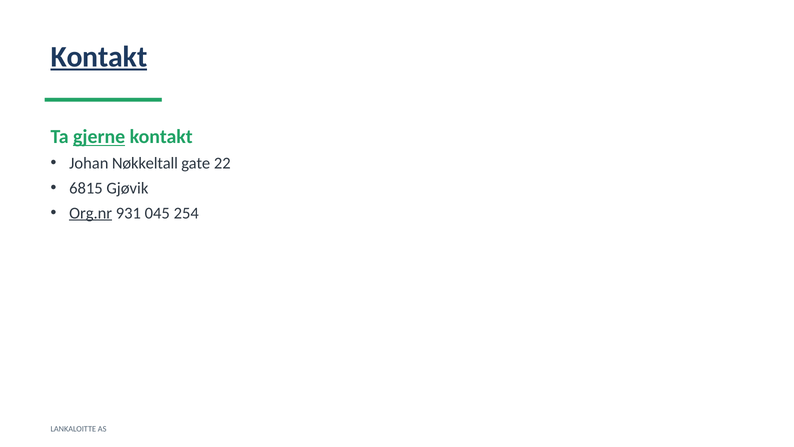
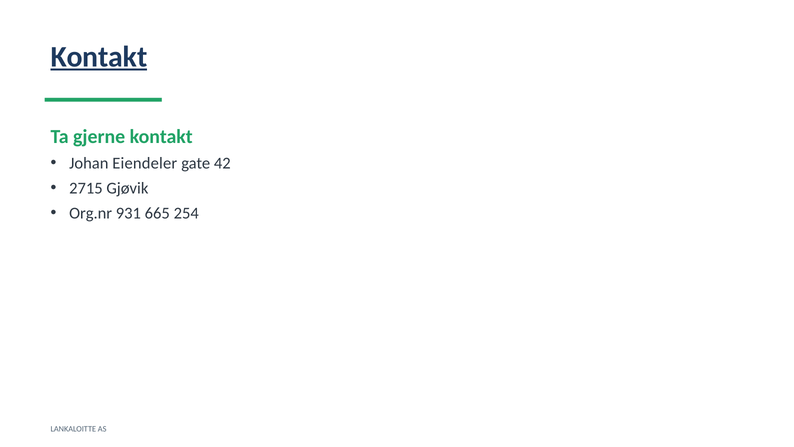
gjerne underline: present -> none
Nøkkeltall: Nøkkeltall -> Eiendeler
22: 22 -> 42
6815: 6815 -> 2715
Org.nr underline: present -> none
045: 045 -> 665
